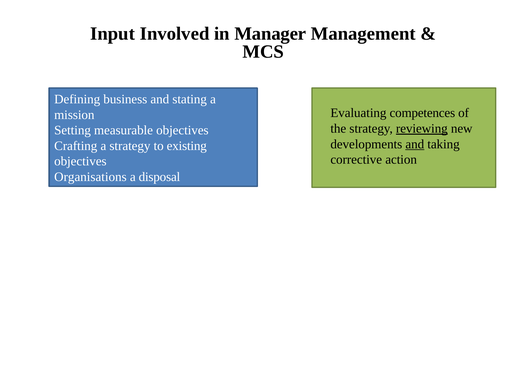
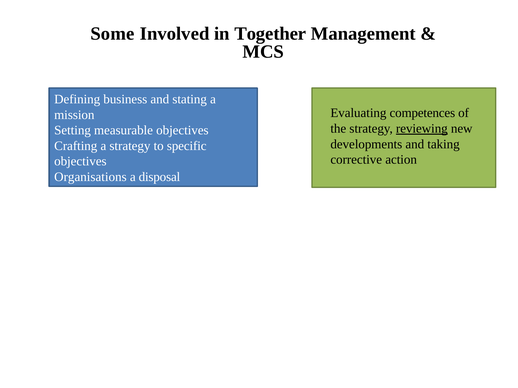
Input: Input -> Some
Manager: Manager -> Together
and at (415, 144) underline: present -> none
existing: existing -> specific
